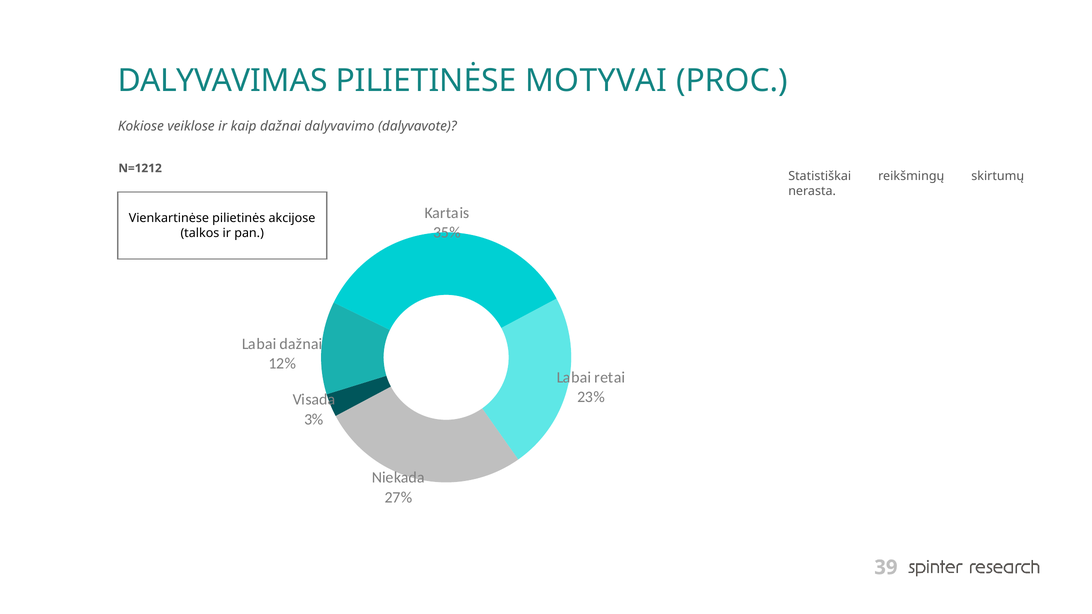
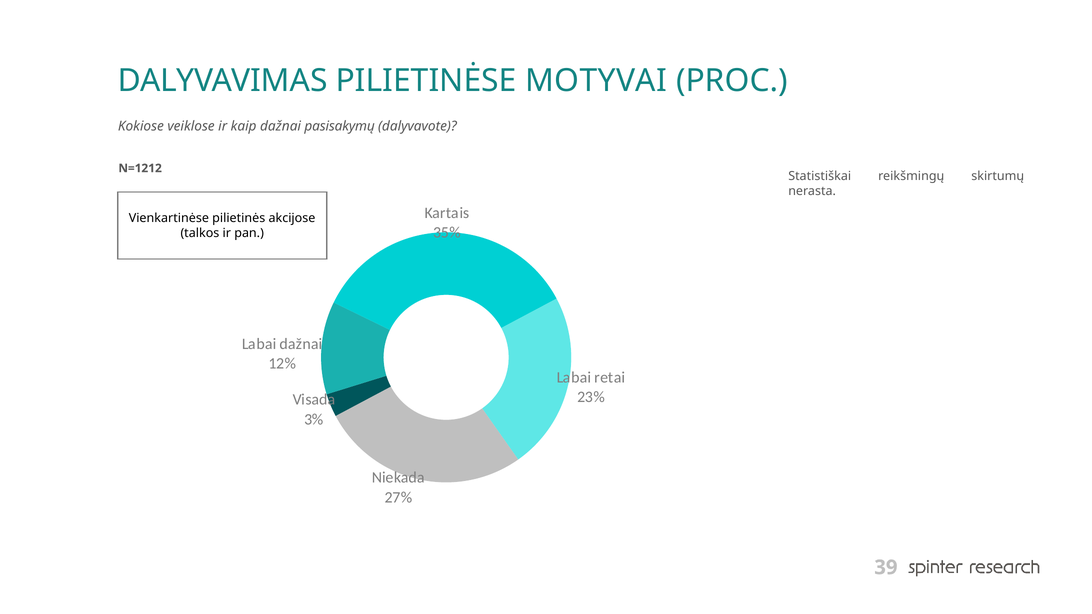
dalyvavimo: dalyvavimo -> pasisakymų
